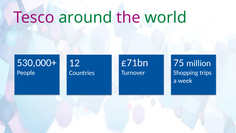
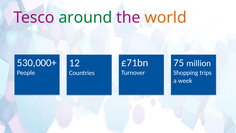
world colour: green -> orange
